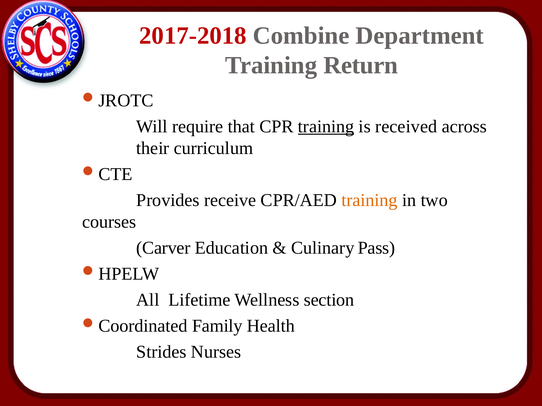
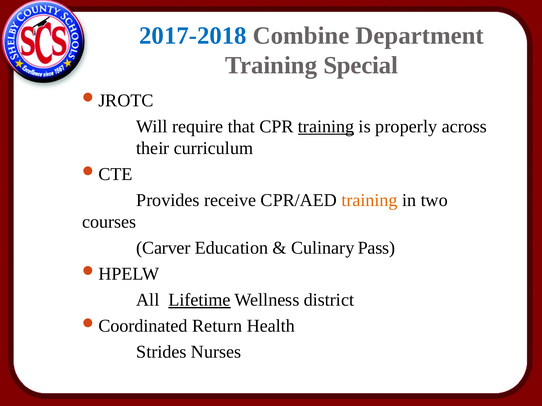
2017-2018 colour: red -> blue
Return: Return -> Special
received: received -> properly
Lifetime underline: none -> present
section: section -> district
Family: Family -> Return
